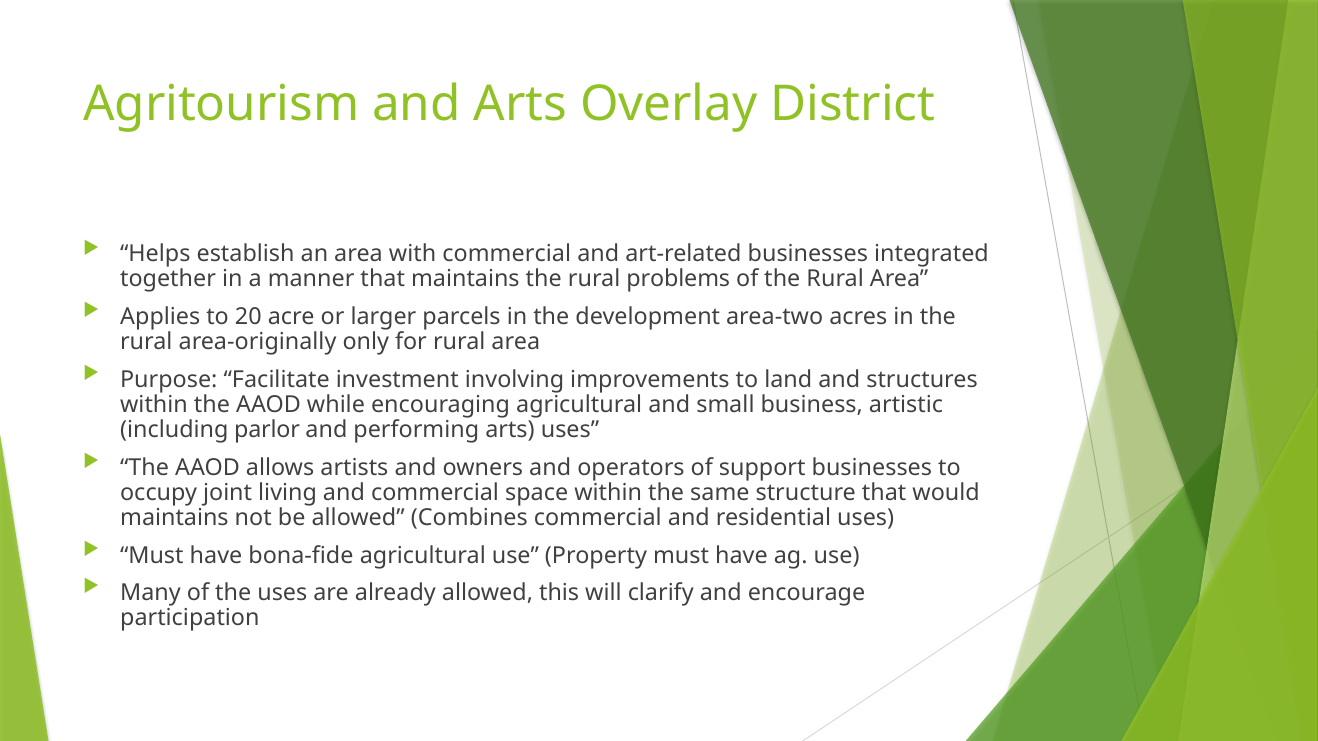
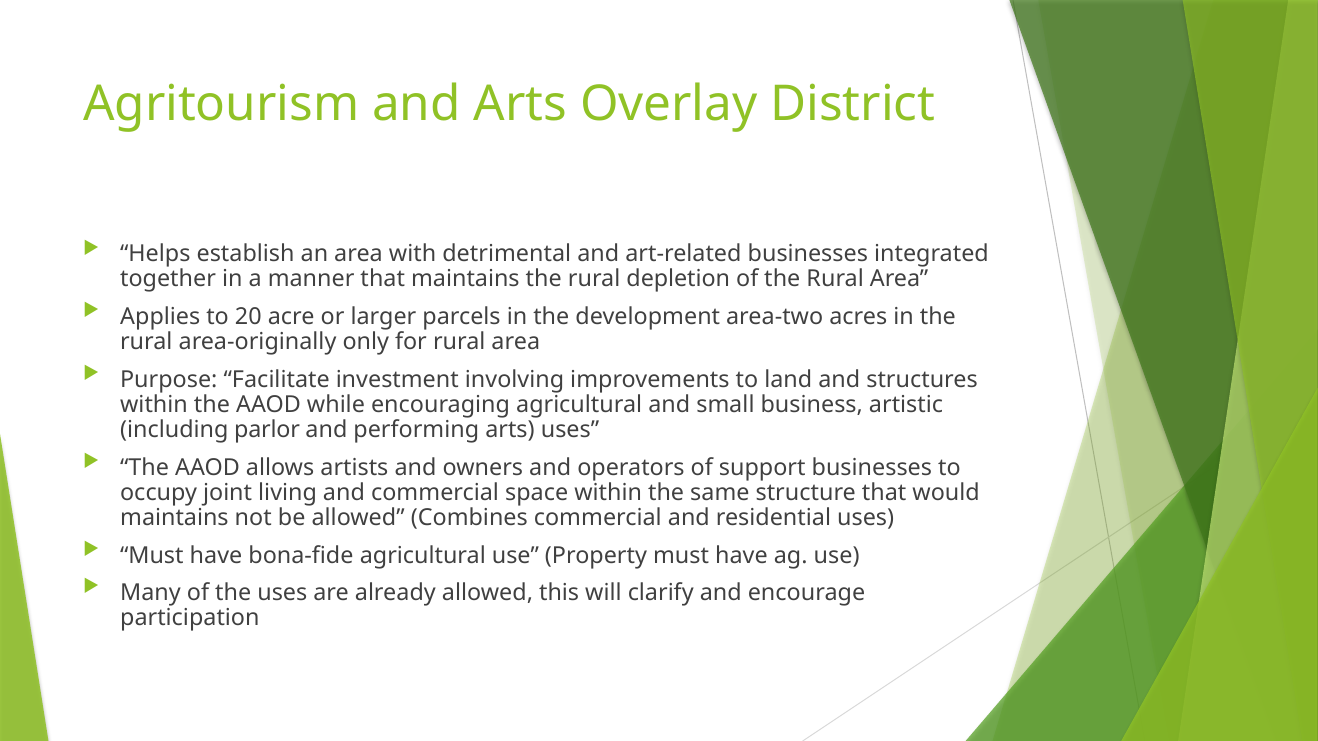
with commercial: commercial -> detrimental
problems: problems -> depletion
